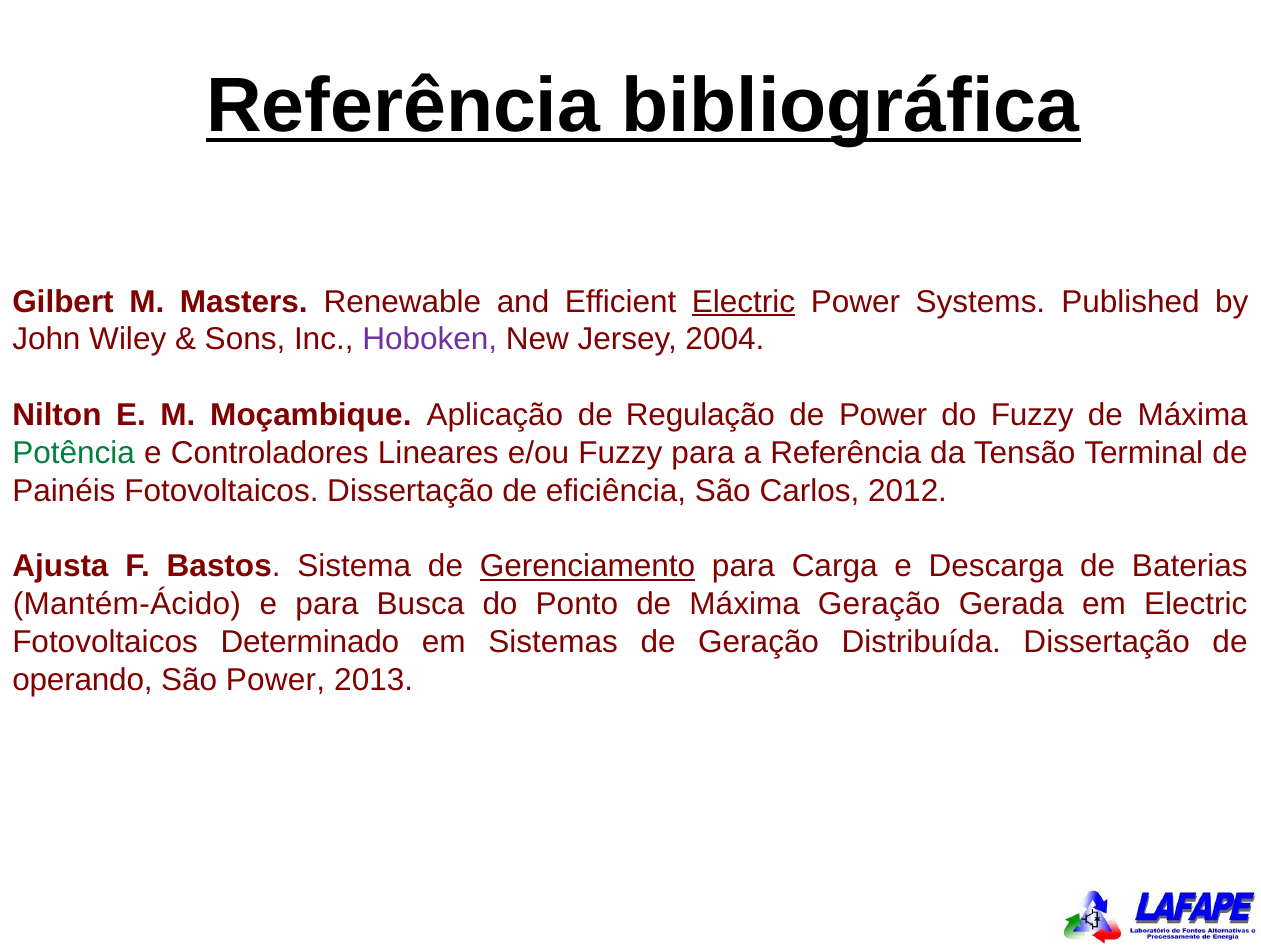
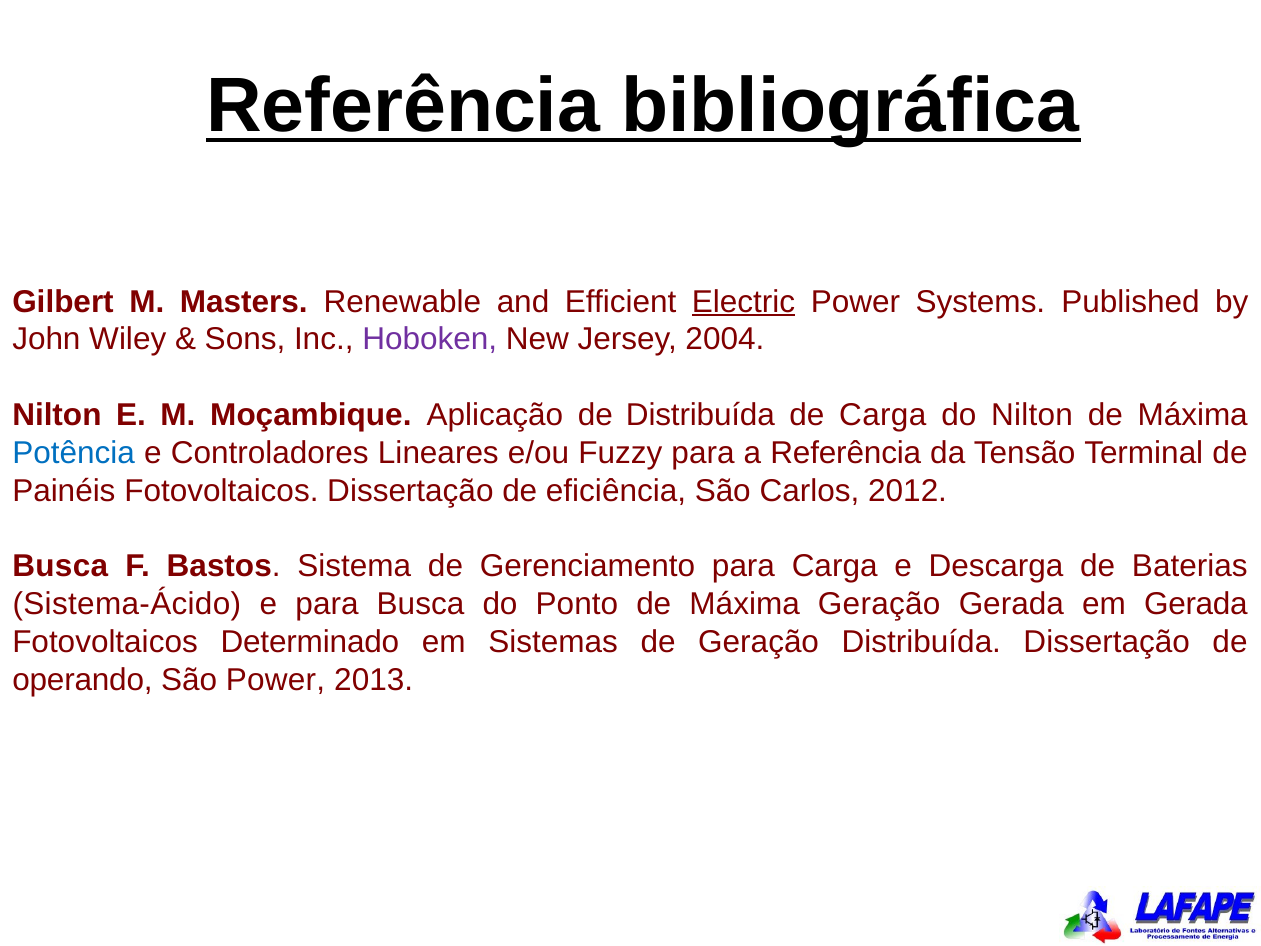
de Regulação: Regulação -> Distribuída
de Power: Power -> Carga
do Fuzzy: Fuzzy -> Nilton
Potência colour: green -> blue
Ajusta at (60, 566): Ajusta -> Busca
Gerenciamento underline: present -> none
Mantém-Ácido: Mantém-Ácido -> Sistema-Ácido
em Electric: Electric -> Gerada
